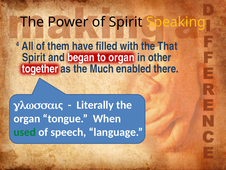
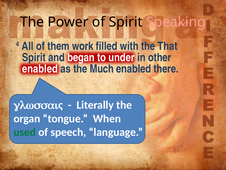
Speaking colour: yellow -> pink
have: have -> work
to organ: organ -> under
together at (40, 69): together -> enabled
